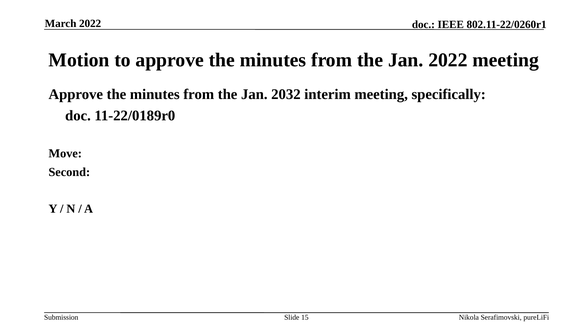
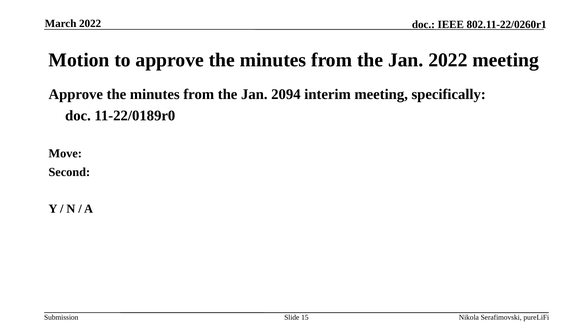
2032: 2032 -> 2094
